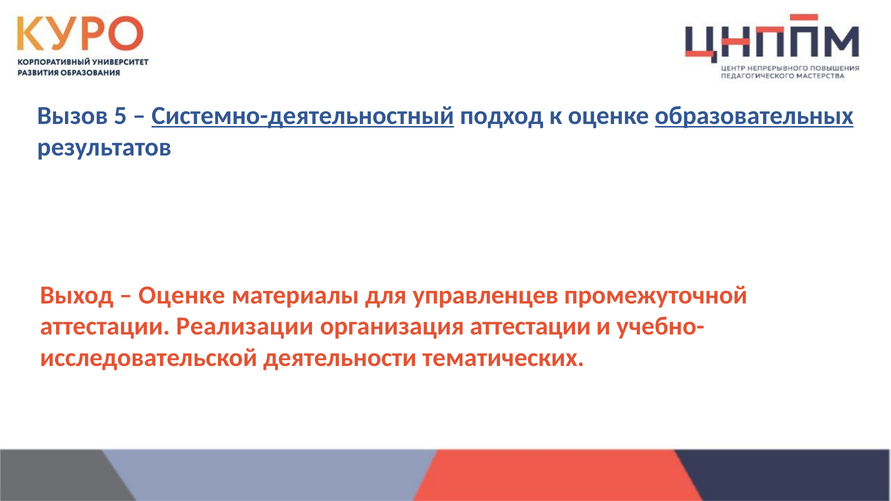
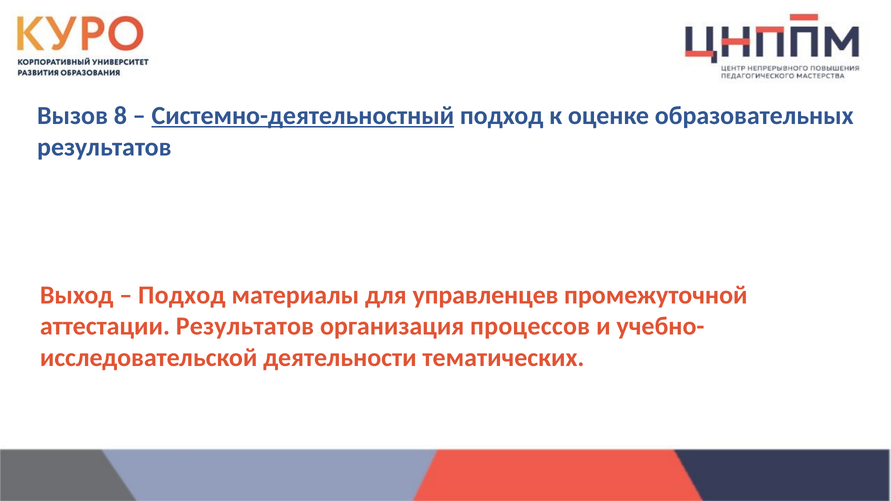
5: 5 -> 8
образовательных underline: present -> none
Оценке at (182, 295): Оценке -> Подход
аттестации Реализации: Реализации -> Результатов
организация аттестации: аттестации -> процессов
